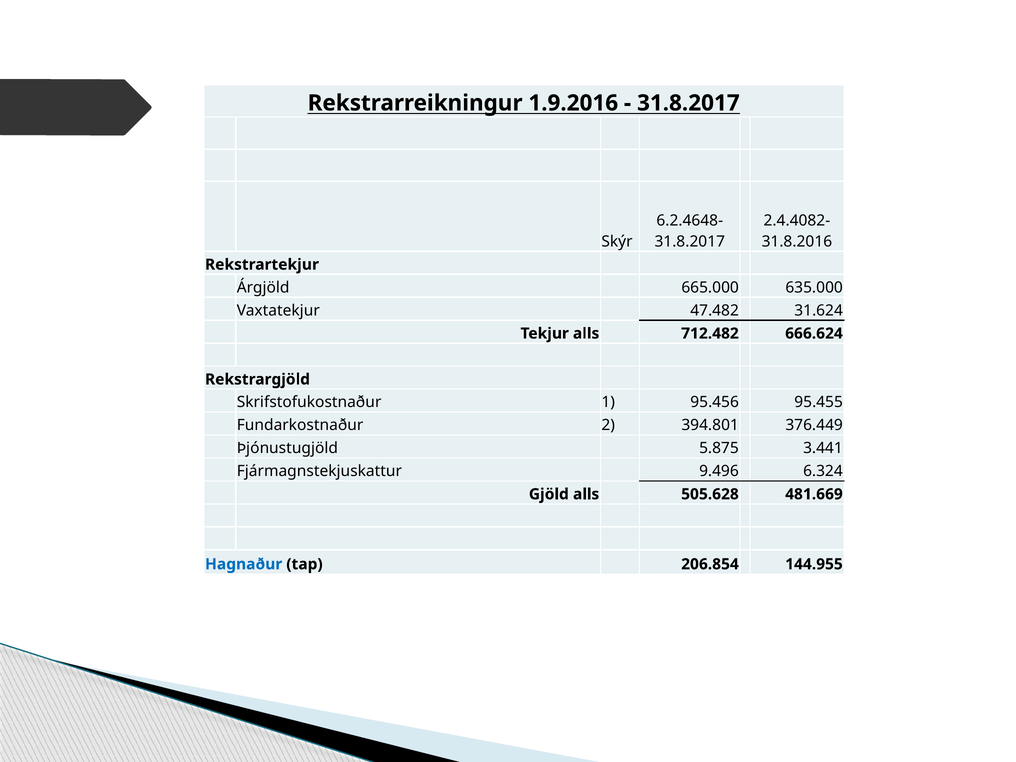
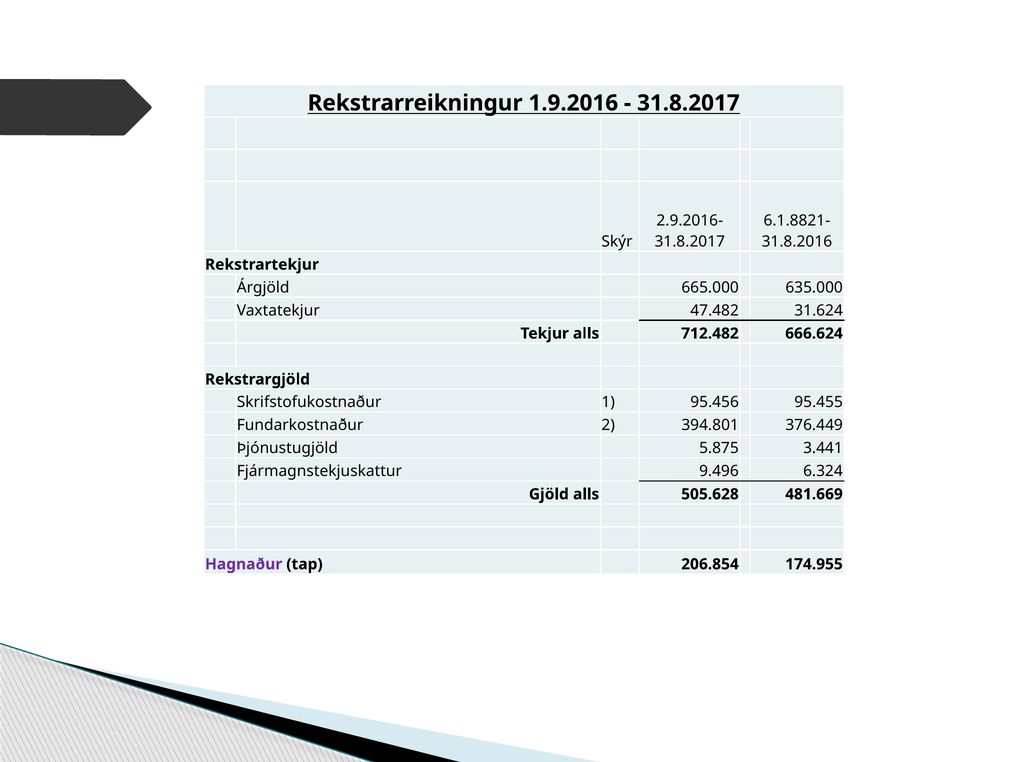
6.2.4648-: 6.2.4648- -> 2.9.2016-
2.4.4082-: 2.4.4082- -> 6.1.8821-
Hagnaður colour: blue -> purple
144.955: 144.955 -> 174.955
